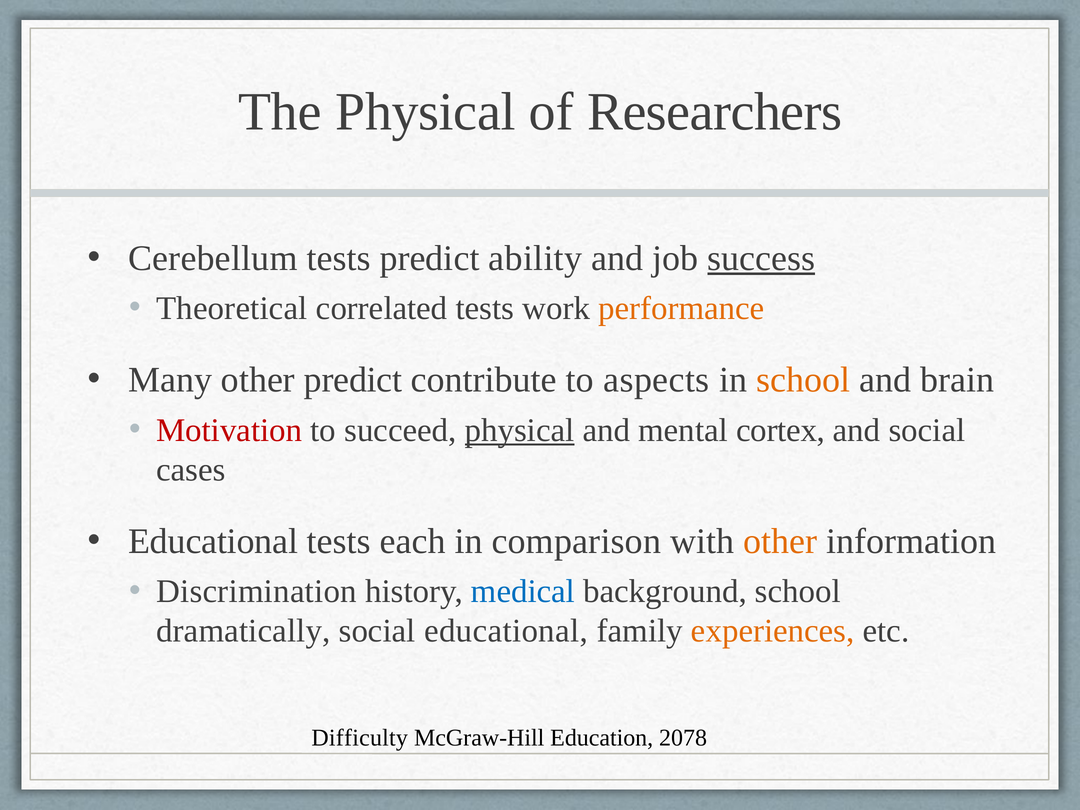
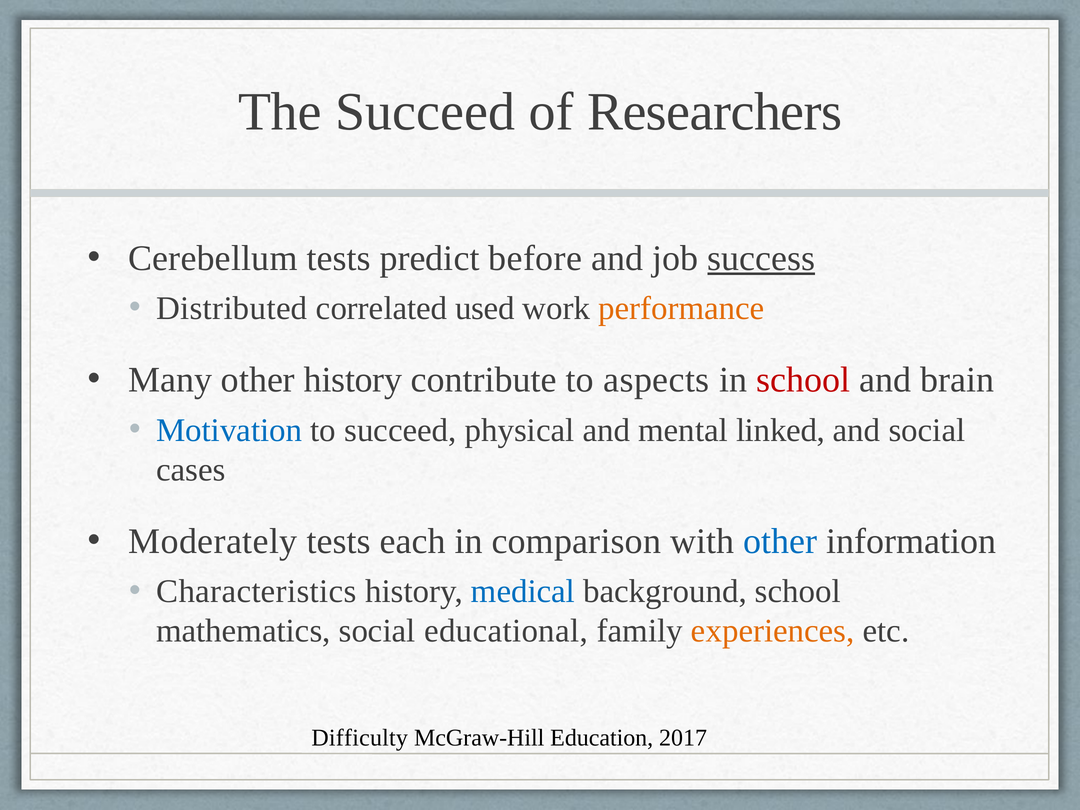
The Physical: Physical -> Succeed
ability: ability -> before
Theoretical: Theoretical -> Distributed
correlated tests: tests -> used
other predict: predict -> history
school at (803, 380) colour: orange -> red
Motivation colour: red -> blue
physical at (520, 430) underline: present -> none
cortex: cortex -> linked
Educational at (213, 541): Educational -> Moderately
other at (780, 541) colour: orange -> blue
Discrimination: Discrimination -> Characteristics
dramatically: dramatically -> mathematics
2078: 2078 -> 2017
